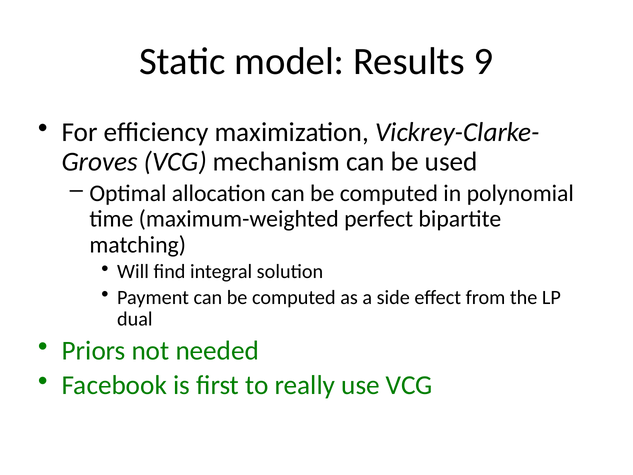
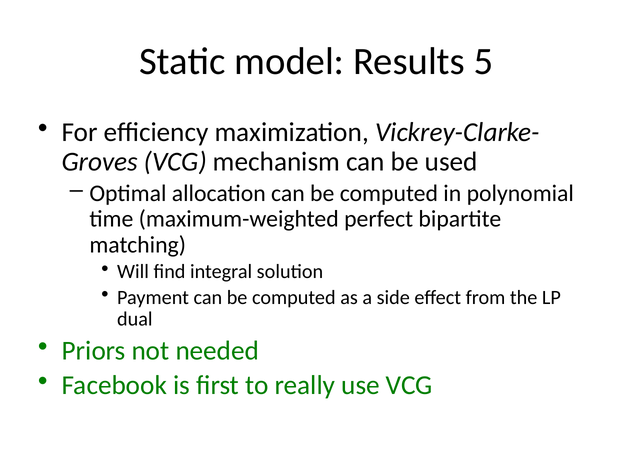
9: 9 -> 5
